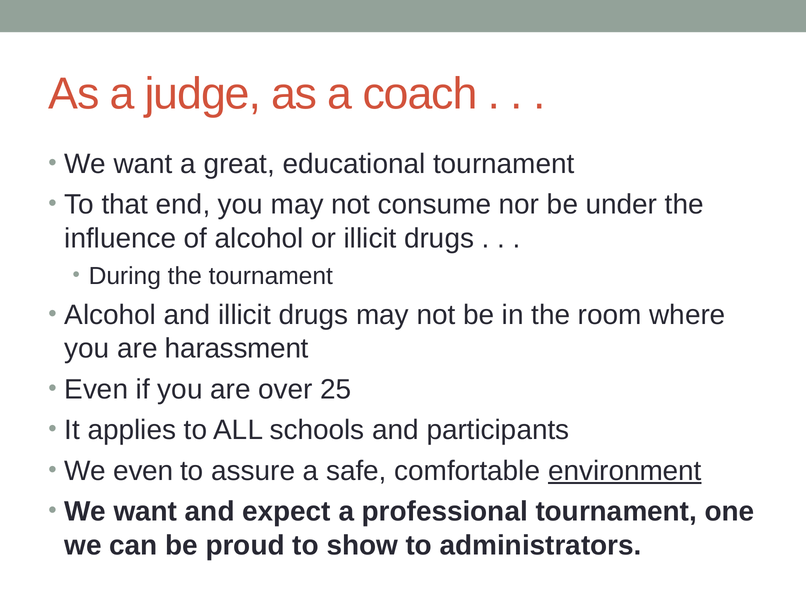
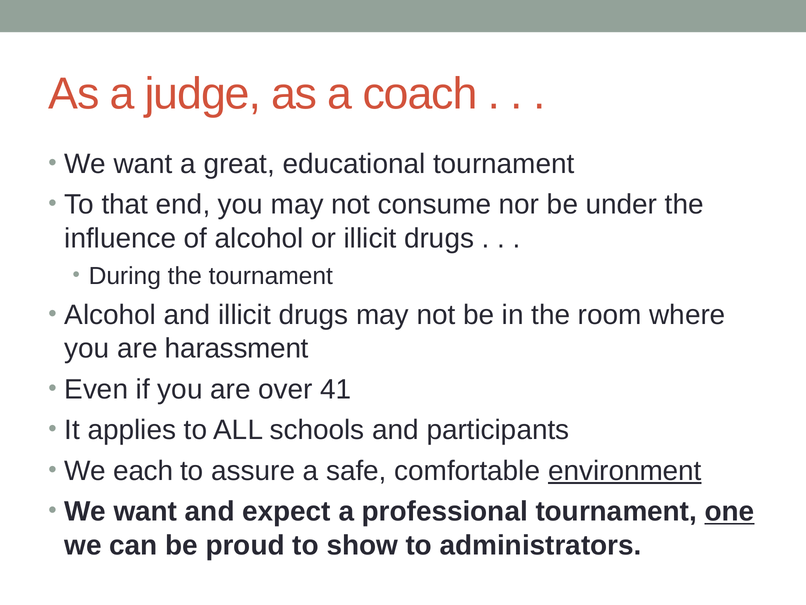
25: 25 -> 41
We even: even -> each
one underline: none -> present
